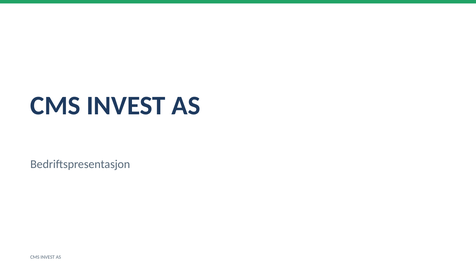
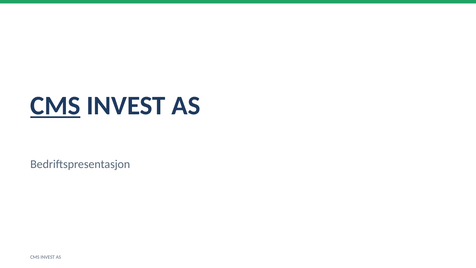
CMS at (55, 106) underline: none -> present
